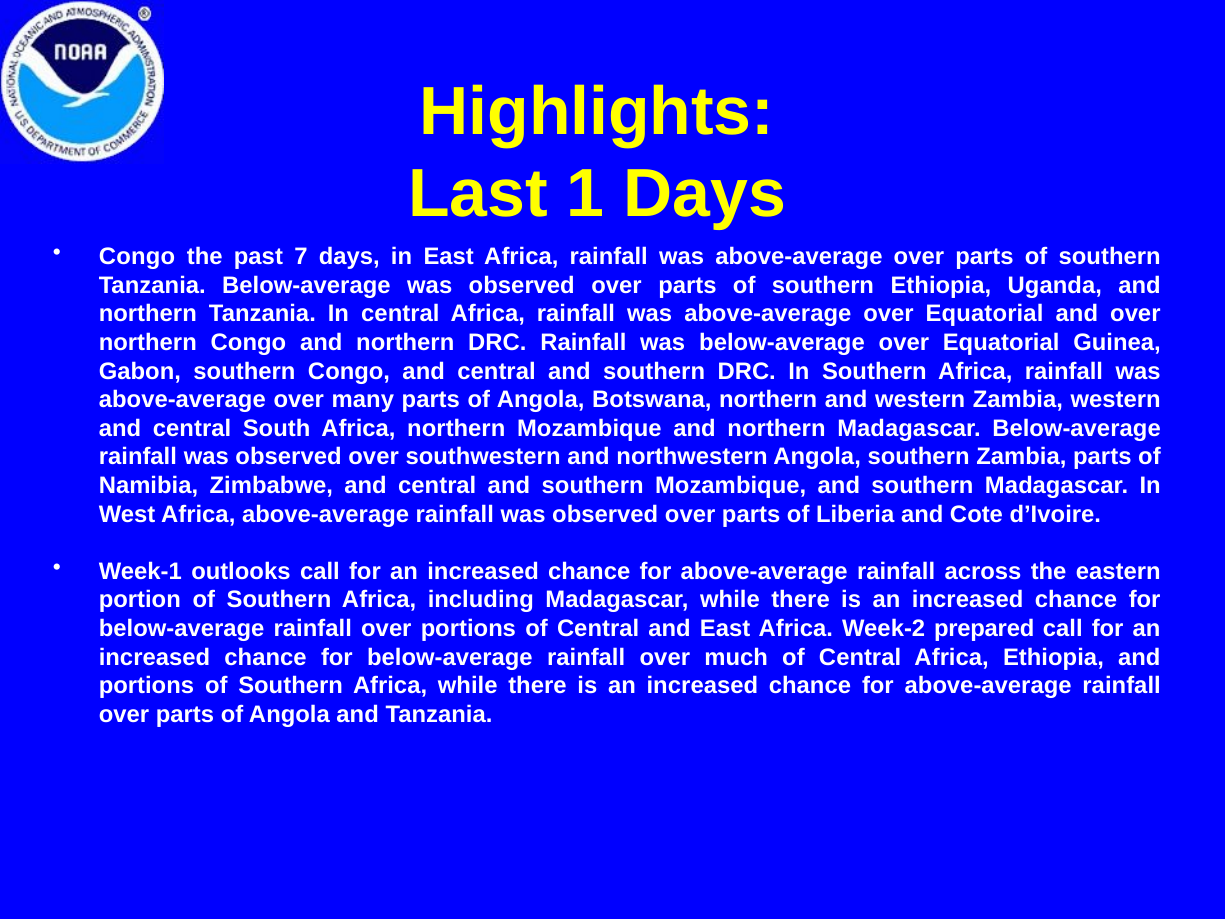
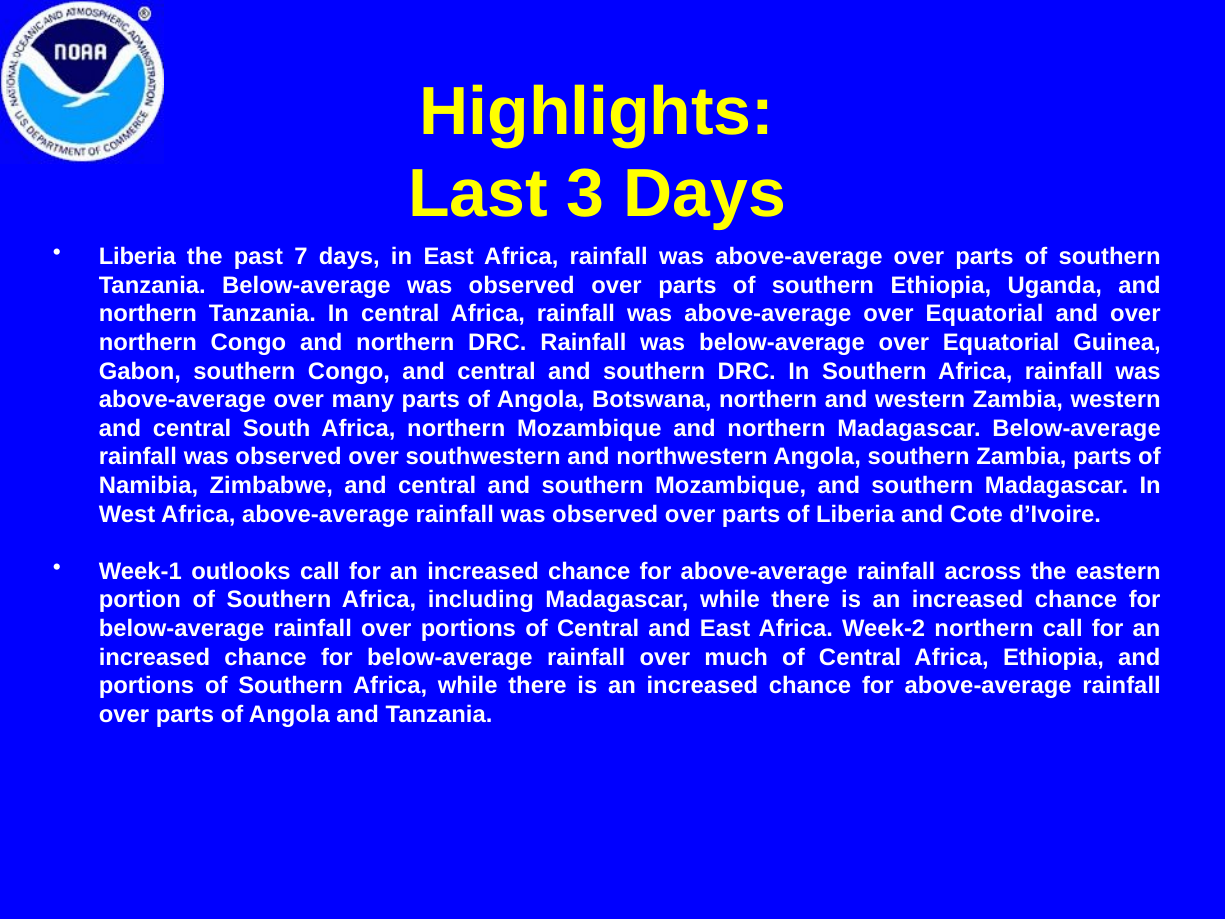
1: 1 -> 3
Congo at (137, 257): Congo -> Liberia
Week-2 prepared: prepared -> northern
